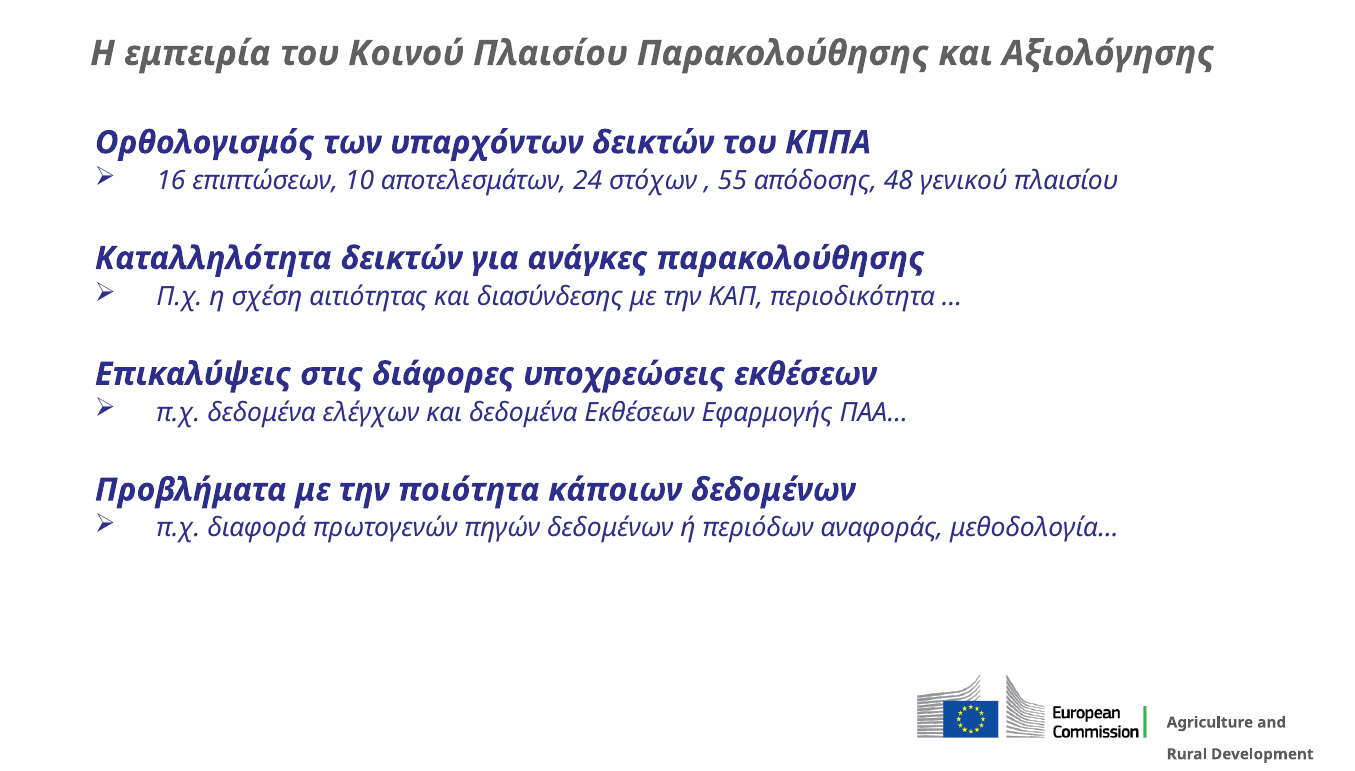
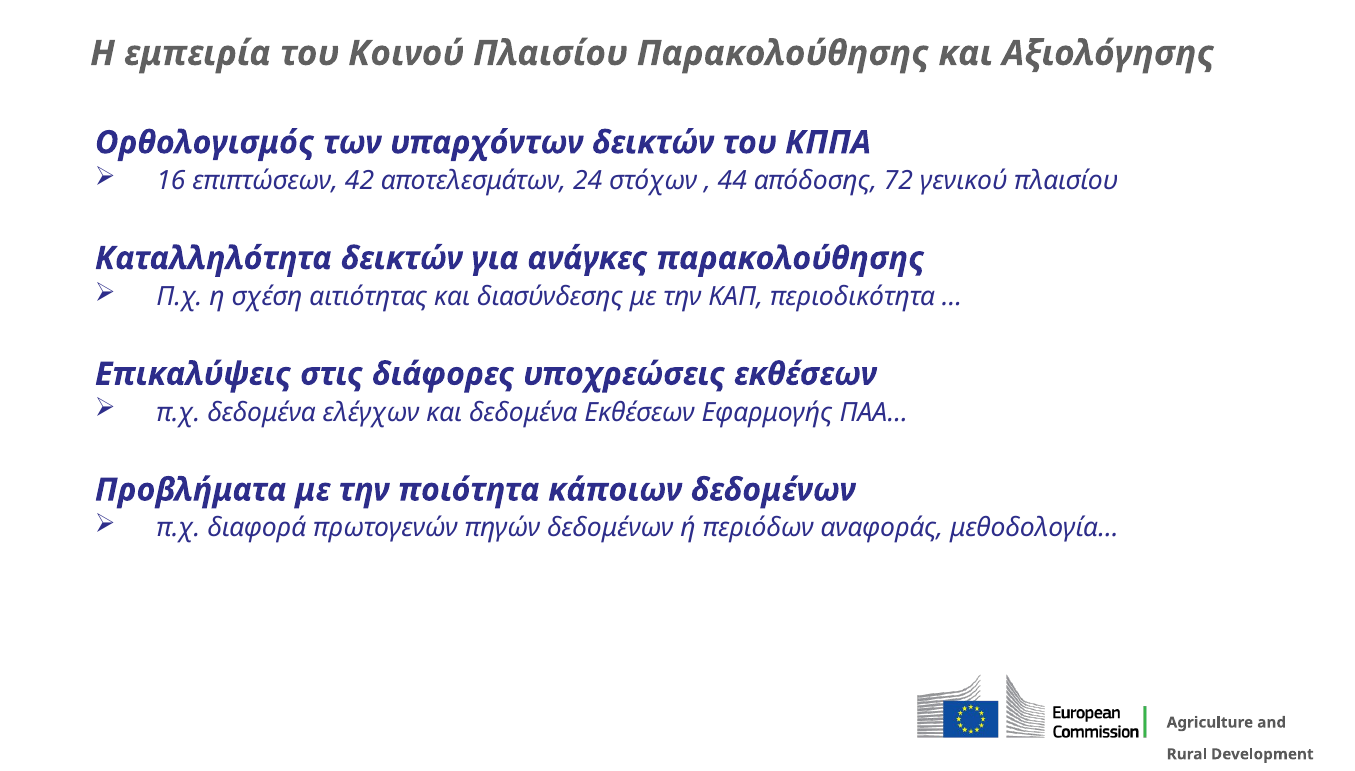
10: 10 -> 42
55: 55 -> 44
48: 48 -> 72
